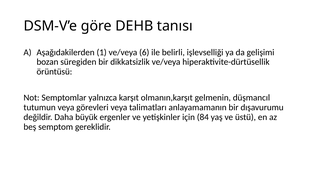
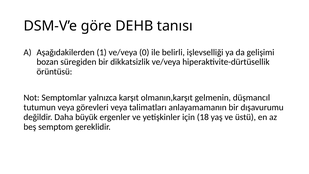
6: 6 -> 0
84: 84 -> 18
